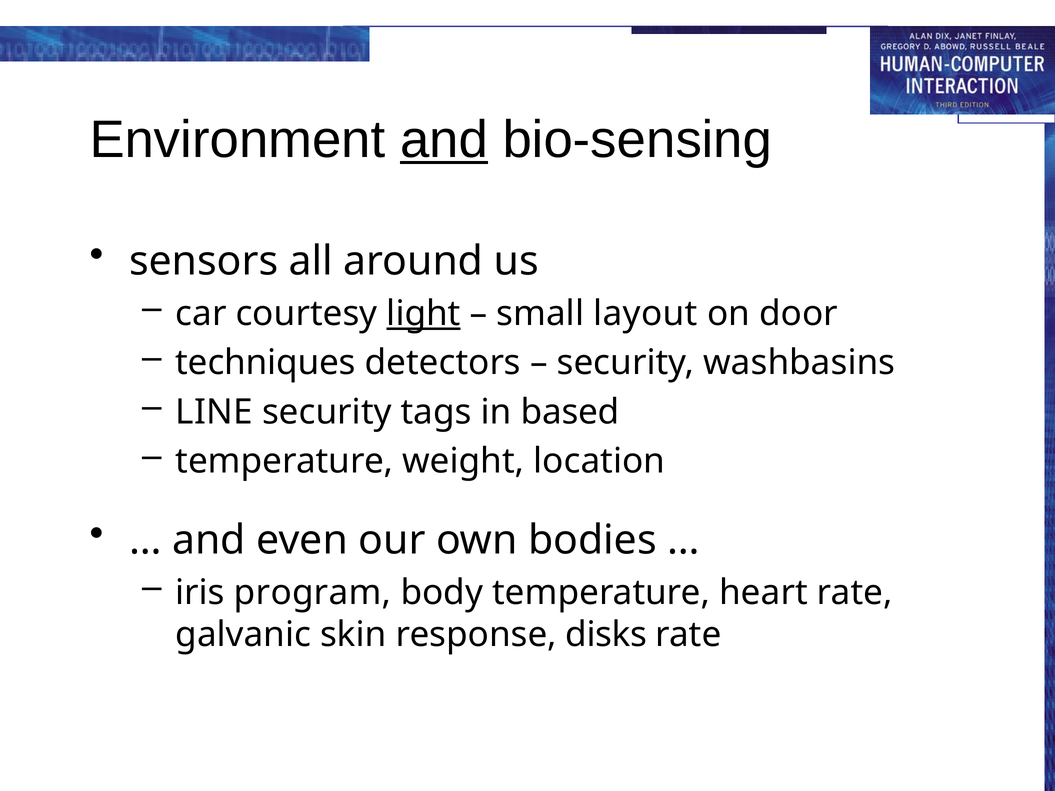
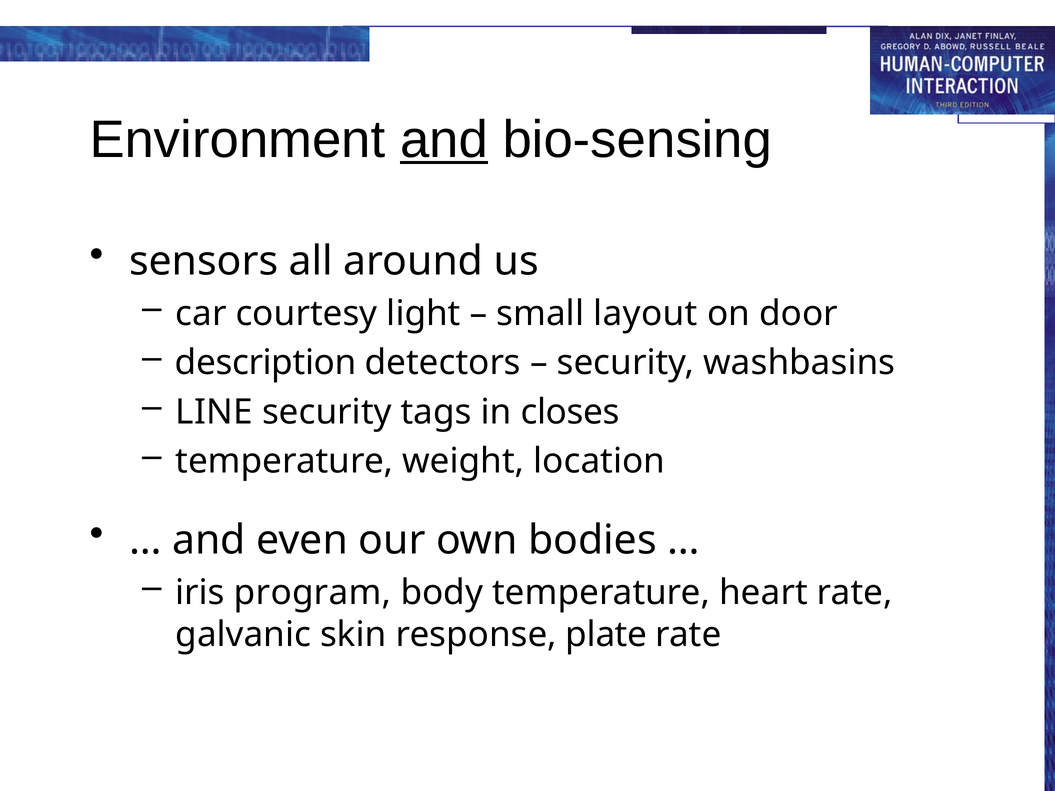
light underline: present -> none
techniques: techniques -> description
based: based -> closes
disks: disks -> plate
